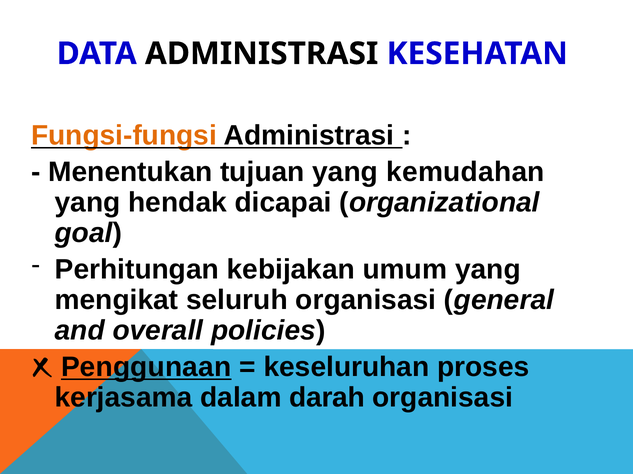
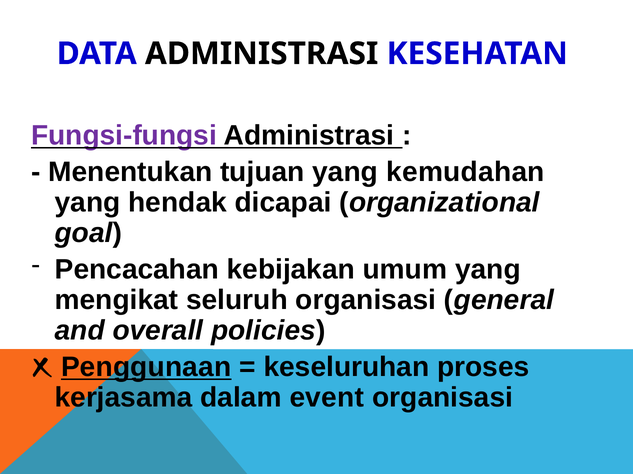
Fungsi-fungsi colour: orange -> purple
Perhitungan: Perhitungan -> Pencacahan
darah: darah -> event
